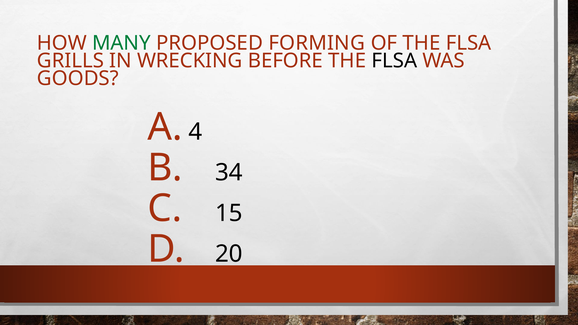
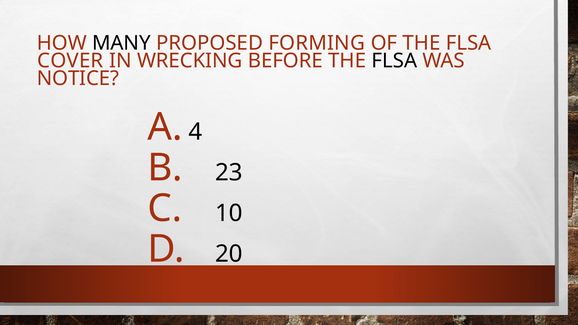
MANY colour: green -> black
GRILLS: GRILLS -> COVER
GOODS: GOODS -> NOTICE
34: 34 -> 23
15: 15 -> 10
